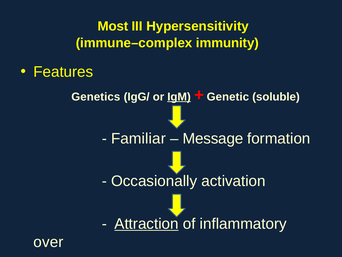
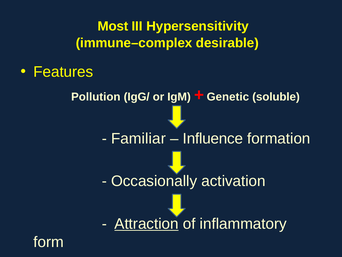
immunity: immunity -> desirable
Genetics: Genetics -> Pollution
IgM underline: present -> none
Message: Message -> Influence
over: over -> form
